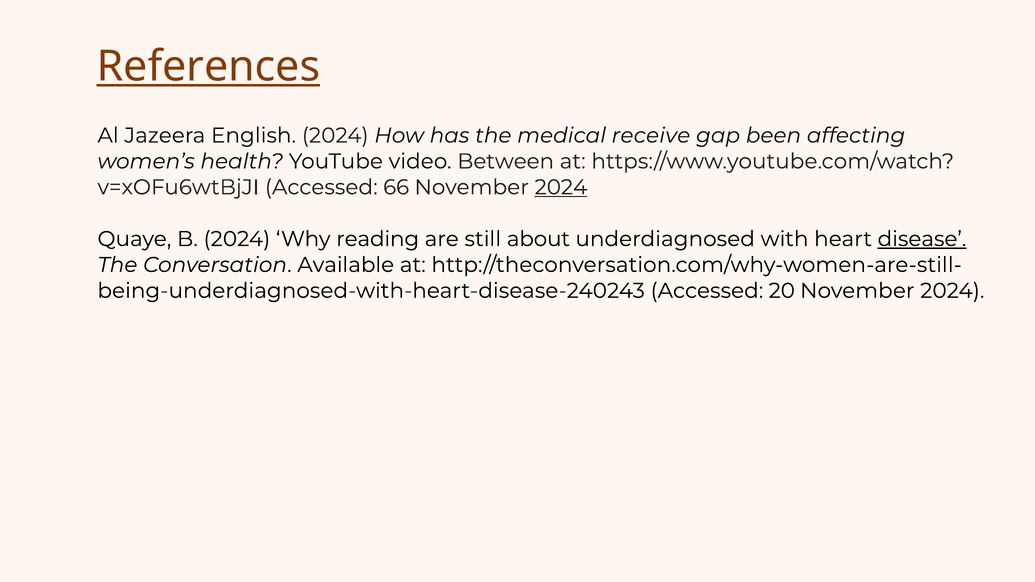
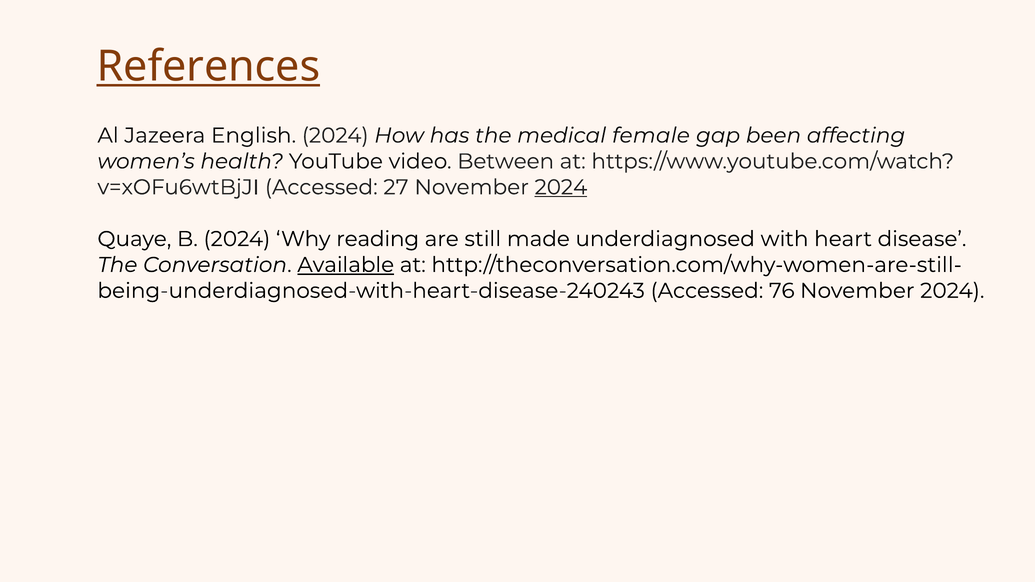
receive: receive -> female
66: 66 -> 27
about: about -> made
disease underline: present -> none
Available underline: none -> present
20: 20 -> 76
